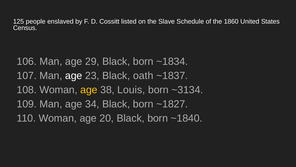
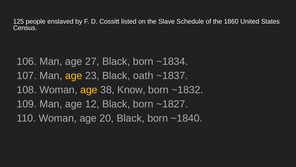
29: 29 -> 27
age at (74, 75) colour: white -> yellow
Louis: Louis -> Know
~3134: ~3134 -> ~1832
34: 34 -> 12
